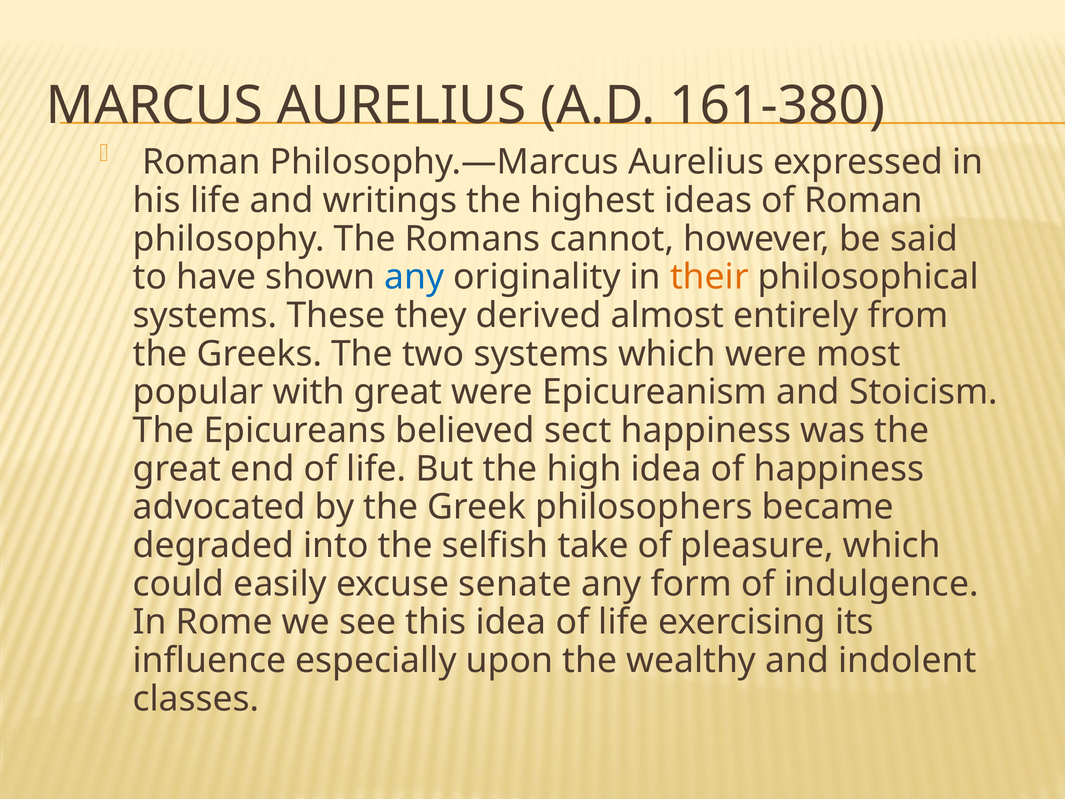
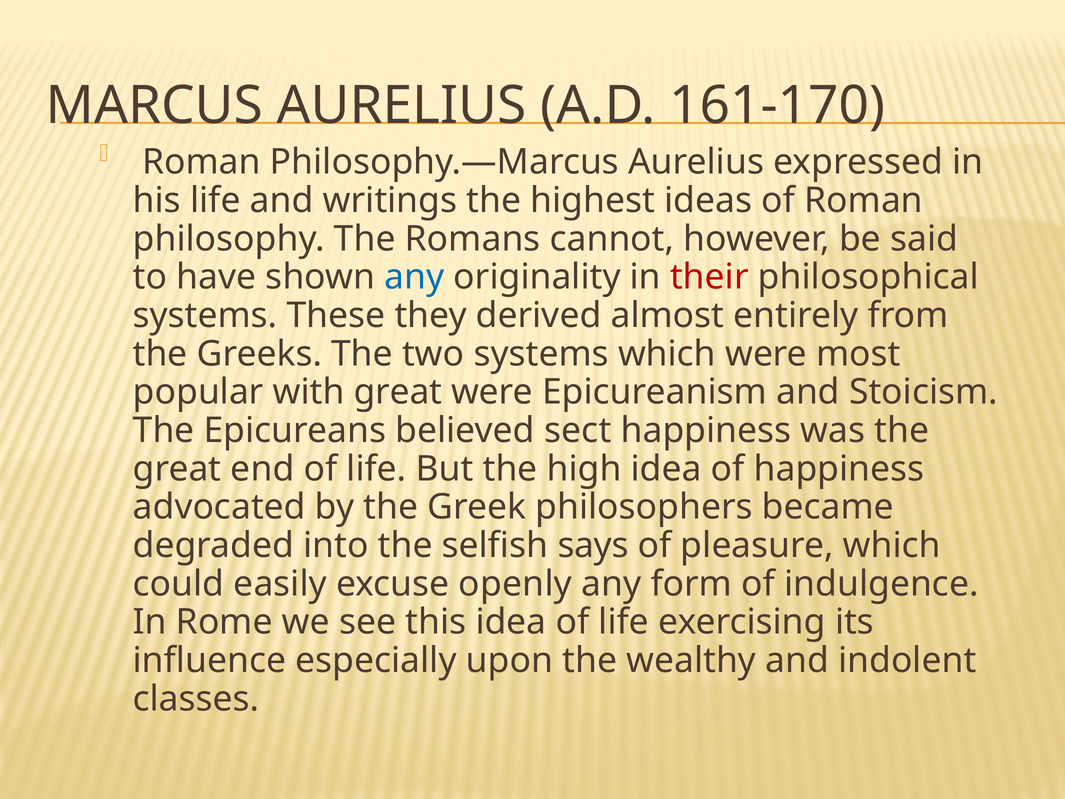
161-380: 161-380 -> 161-170
their colour: orange -> red
take: take -> says
senate: senate -> openly
